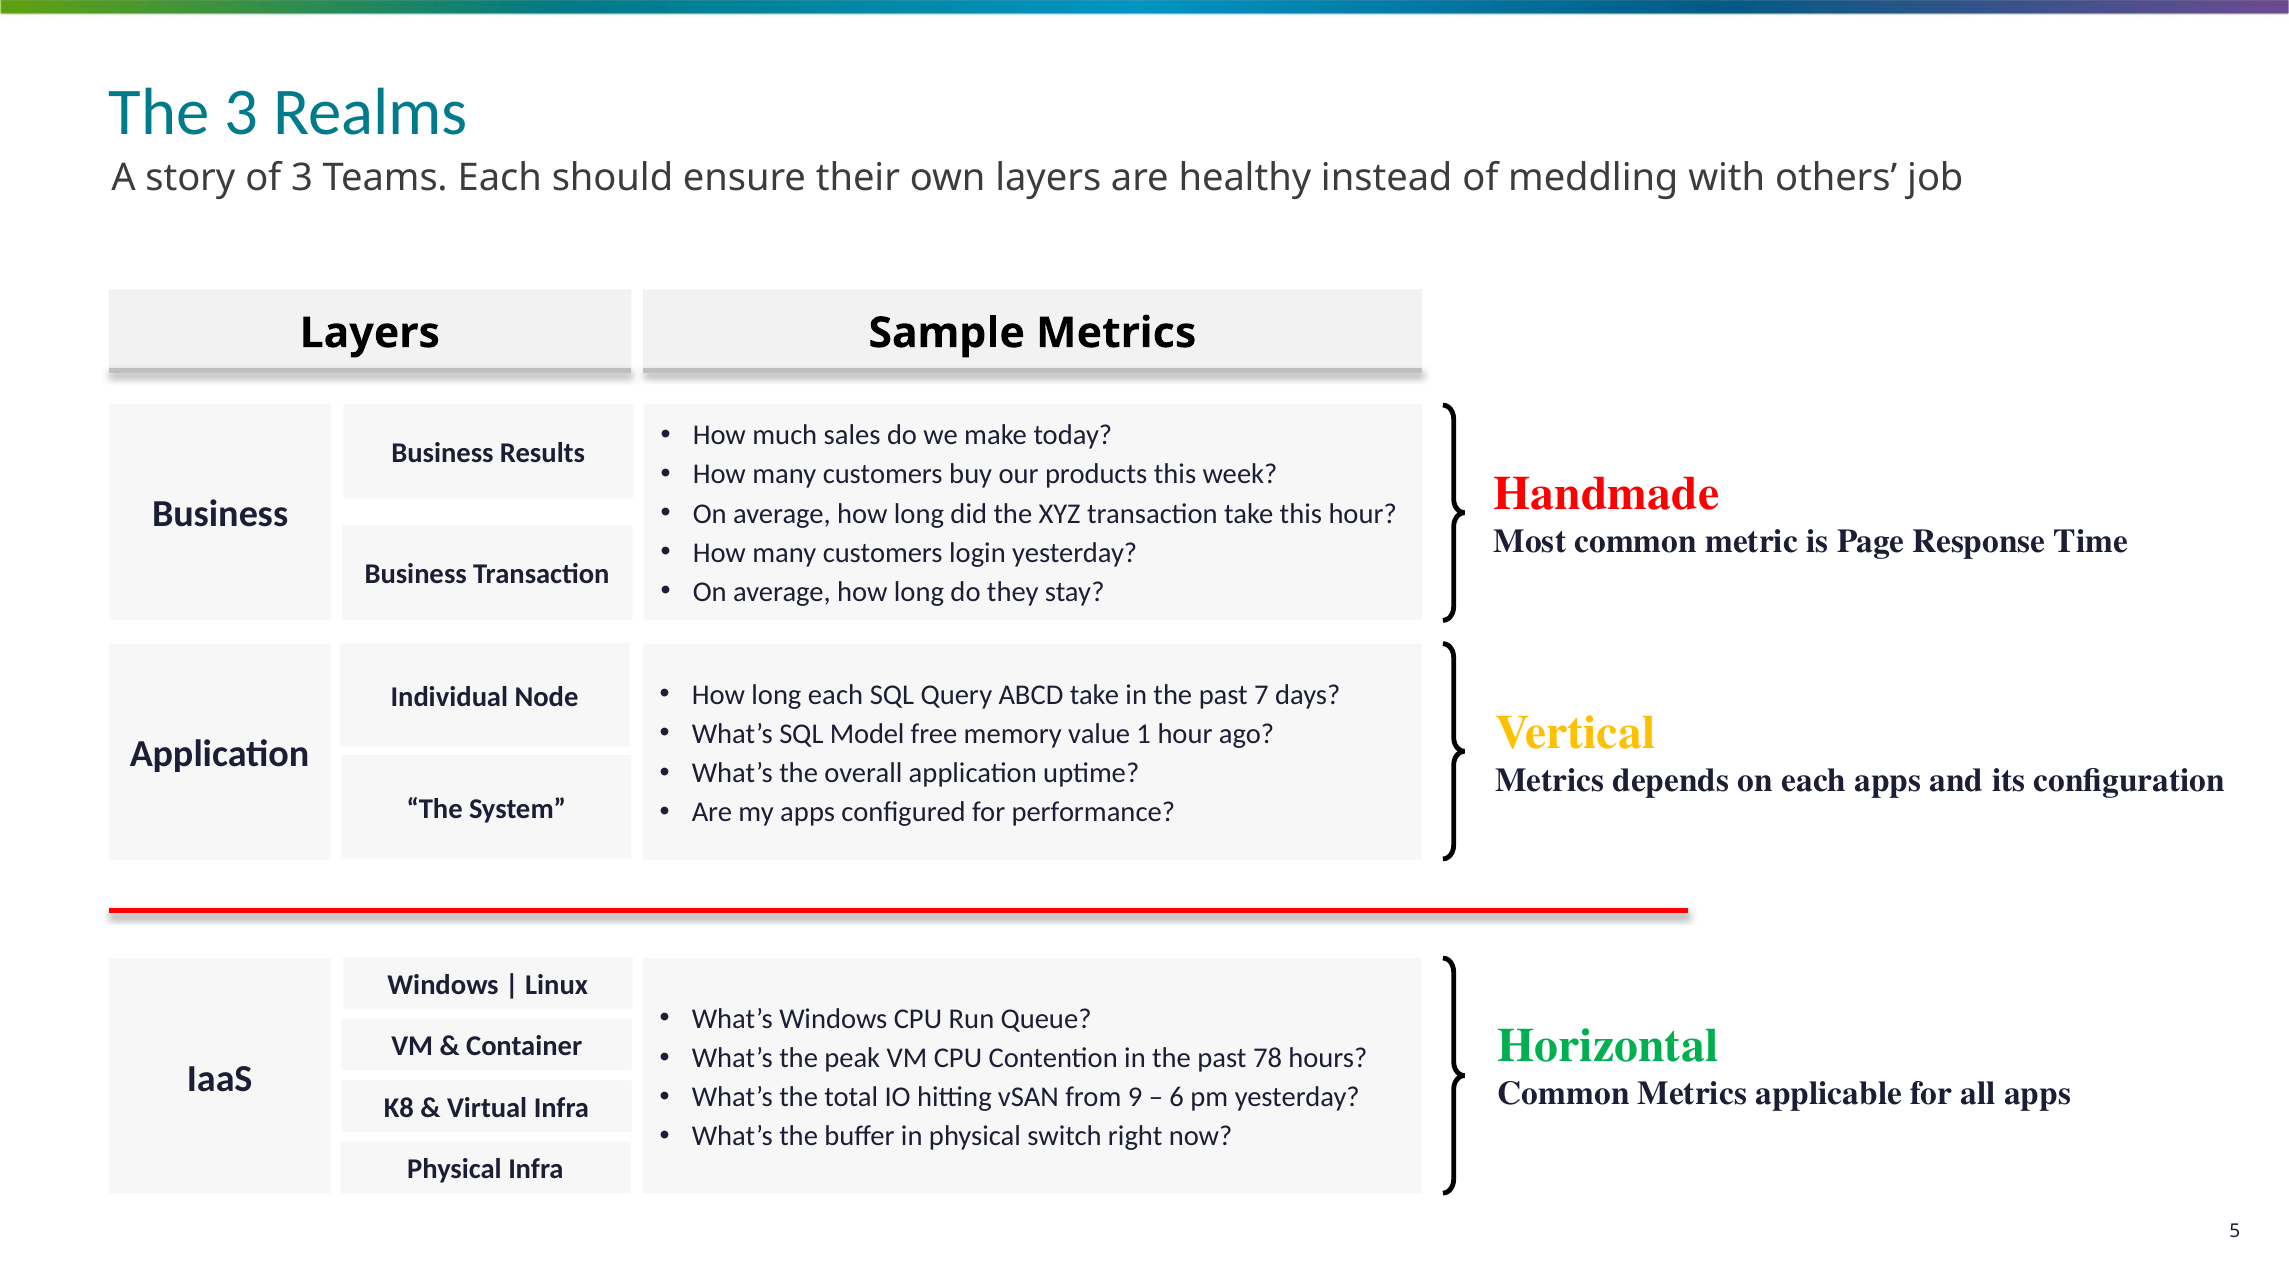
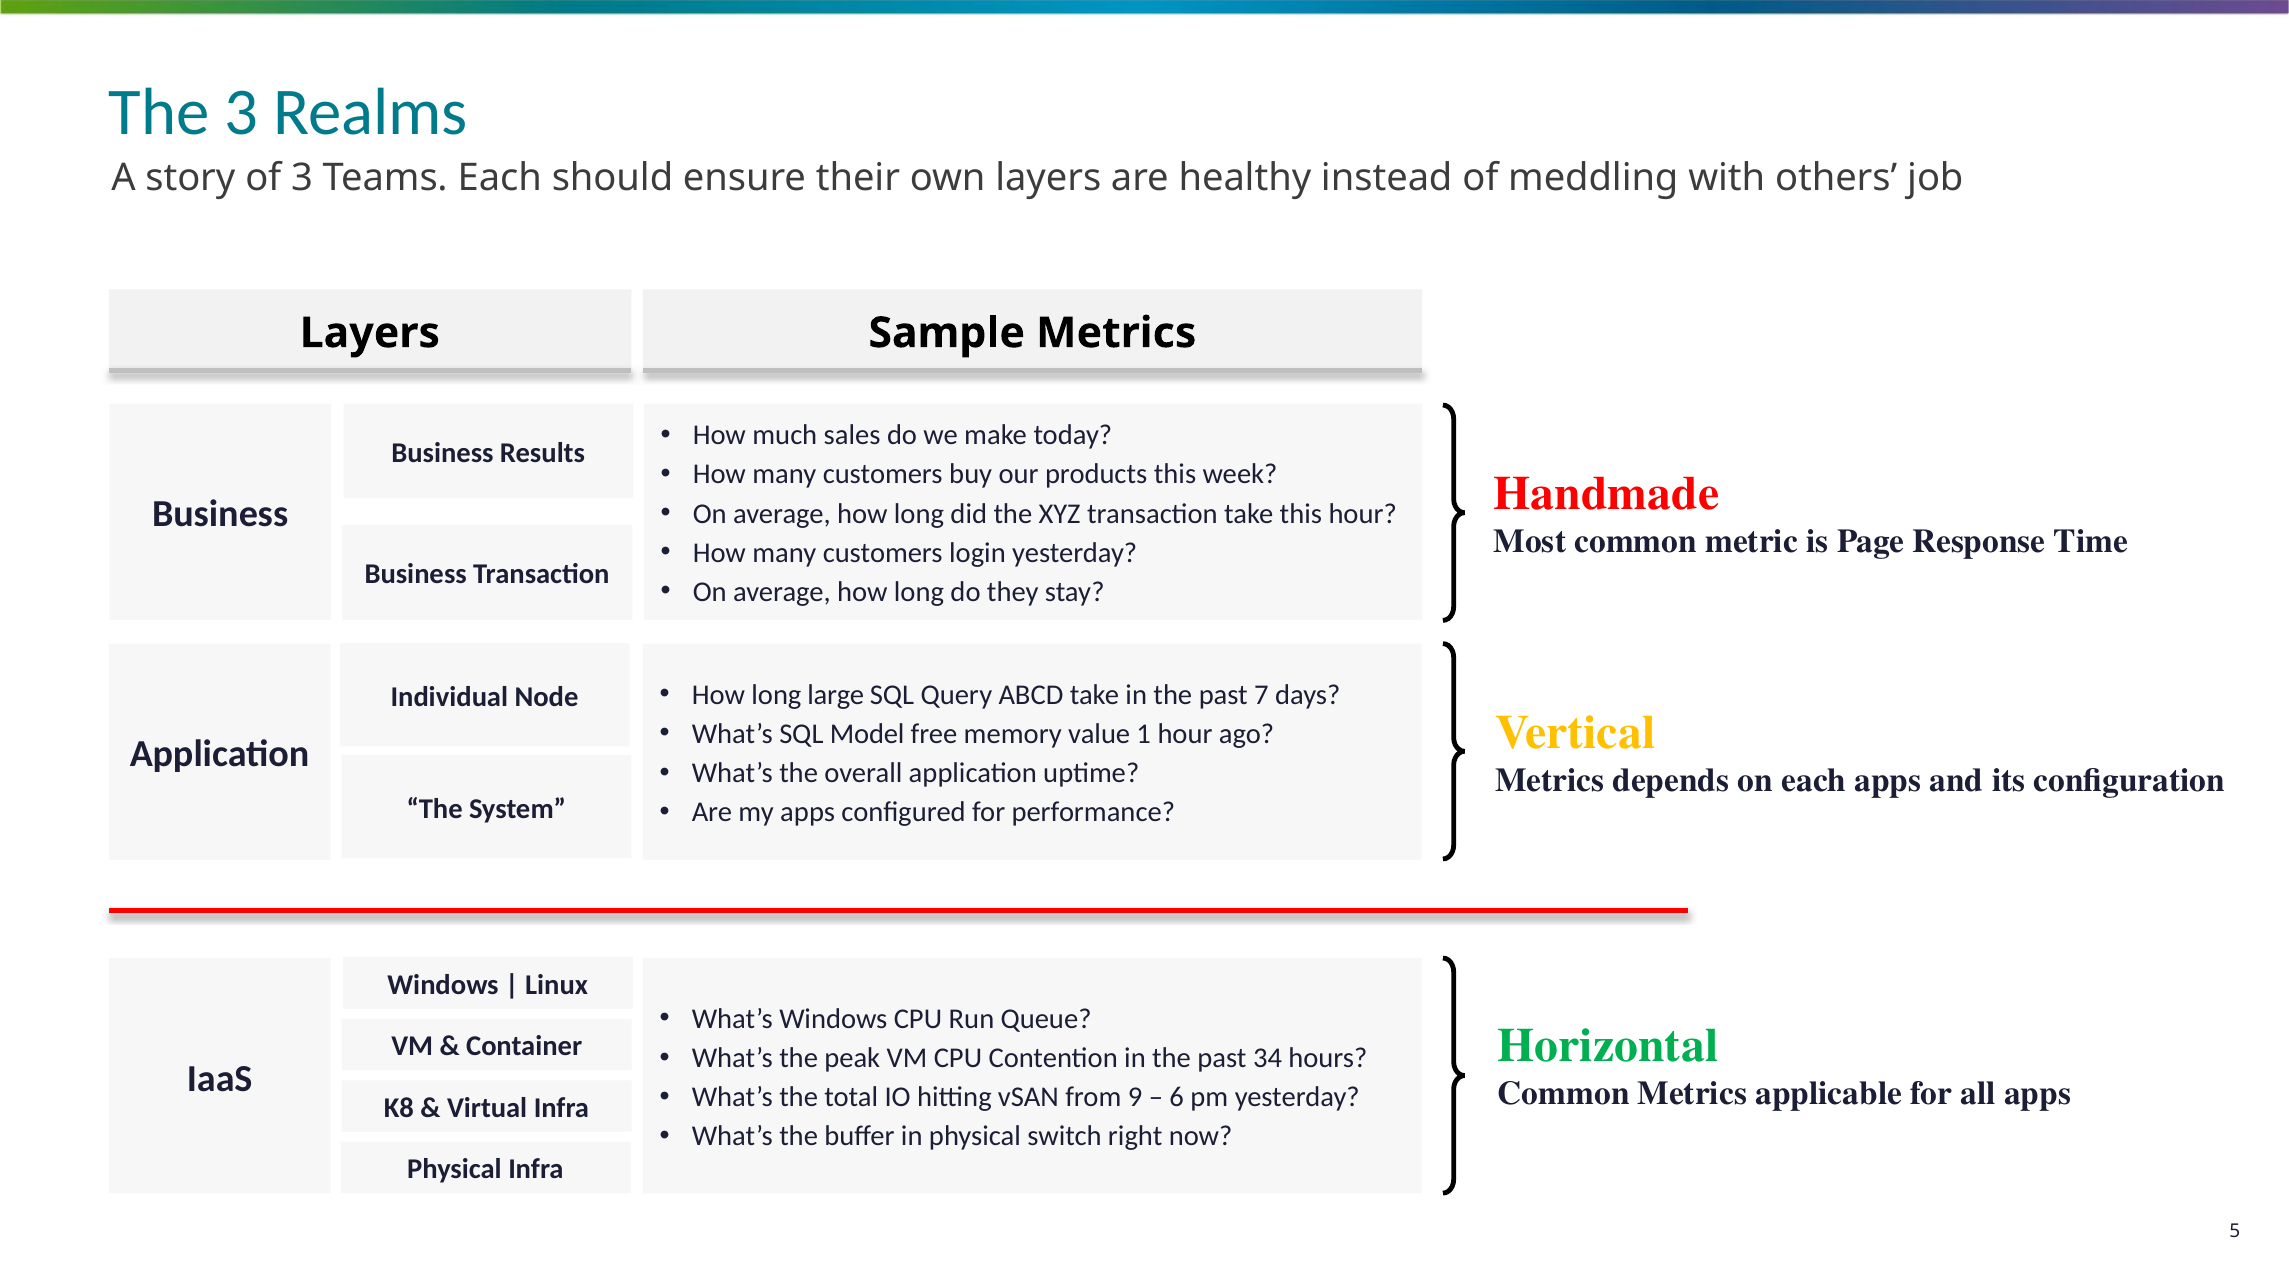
long each: each -> large
78: 78 -> 34
